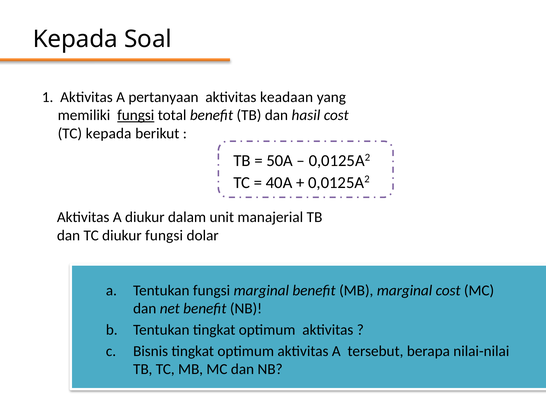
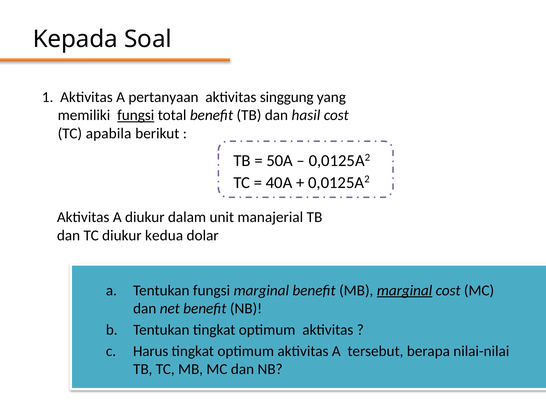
keadaan: keadaan -> singgung
TC kepada: kepada -> apabila
diukur fungsi: fungsi -> kedua
marginal at (405, 291) underline: none -> present
Bisnis: Bisnis -> Harus
